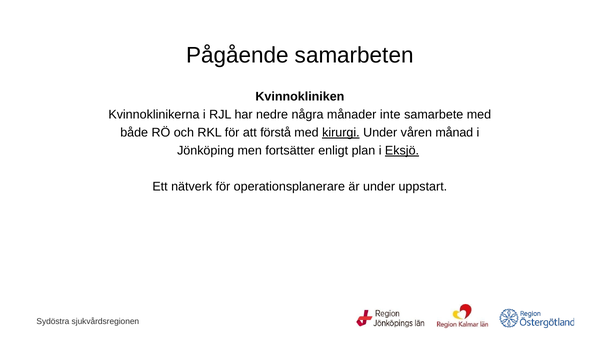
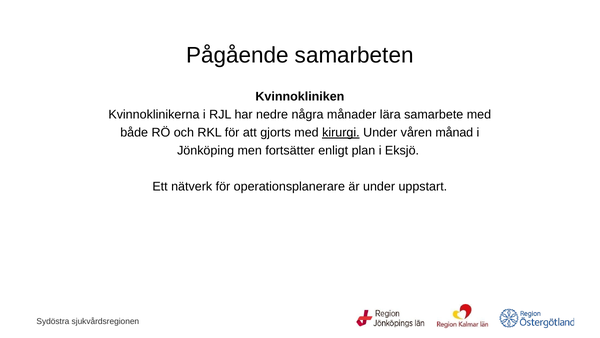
inte: inte -> lära
förstå: förstå -> gjorts
Eksjö underline: present -> none
